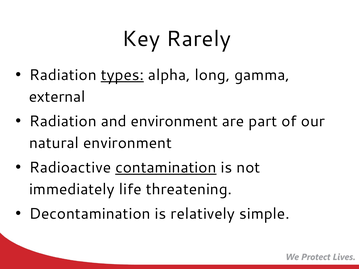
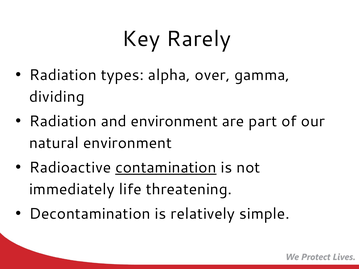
types underline: present -> none
long: long -> over
external: external -> dividing
